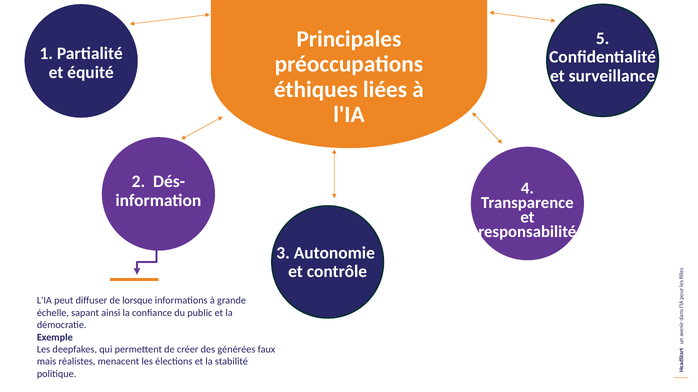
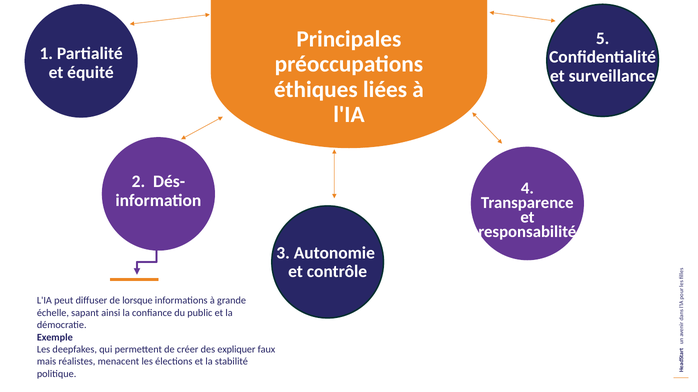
générées: générées -> expliquer
